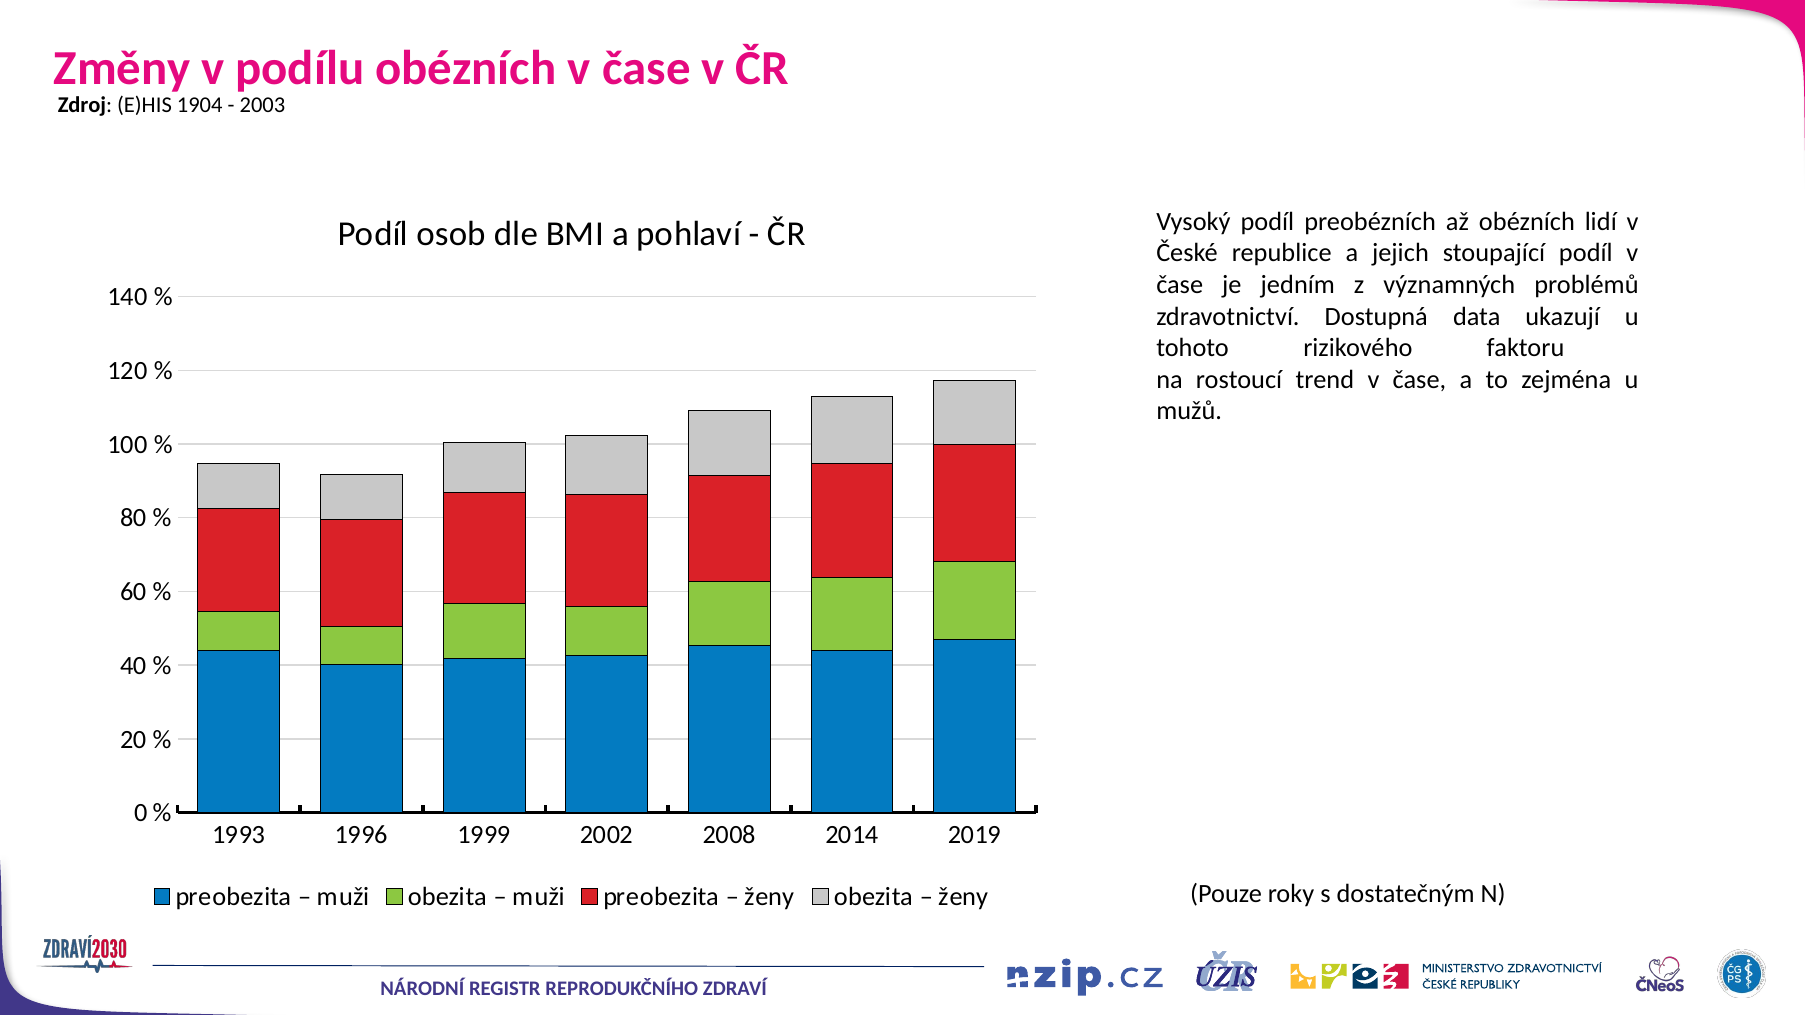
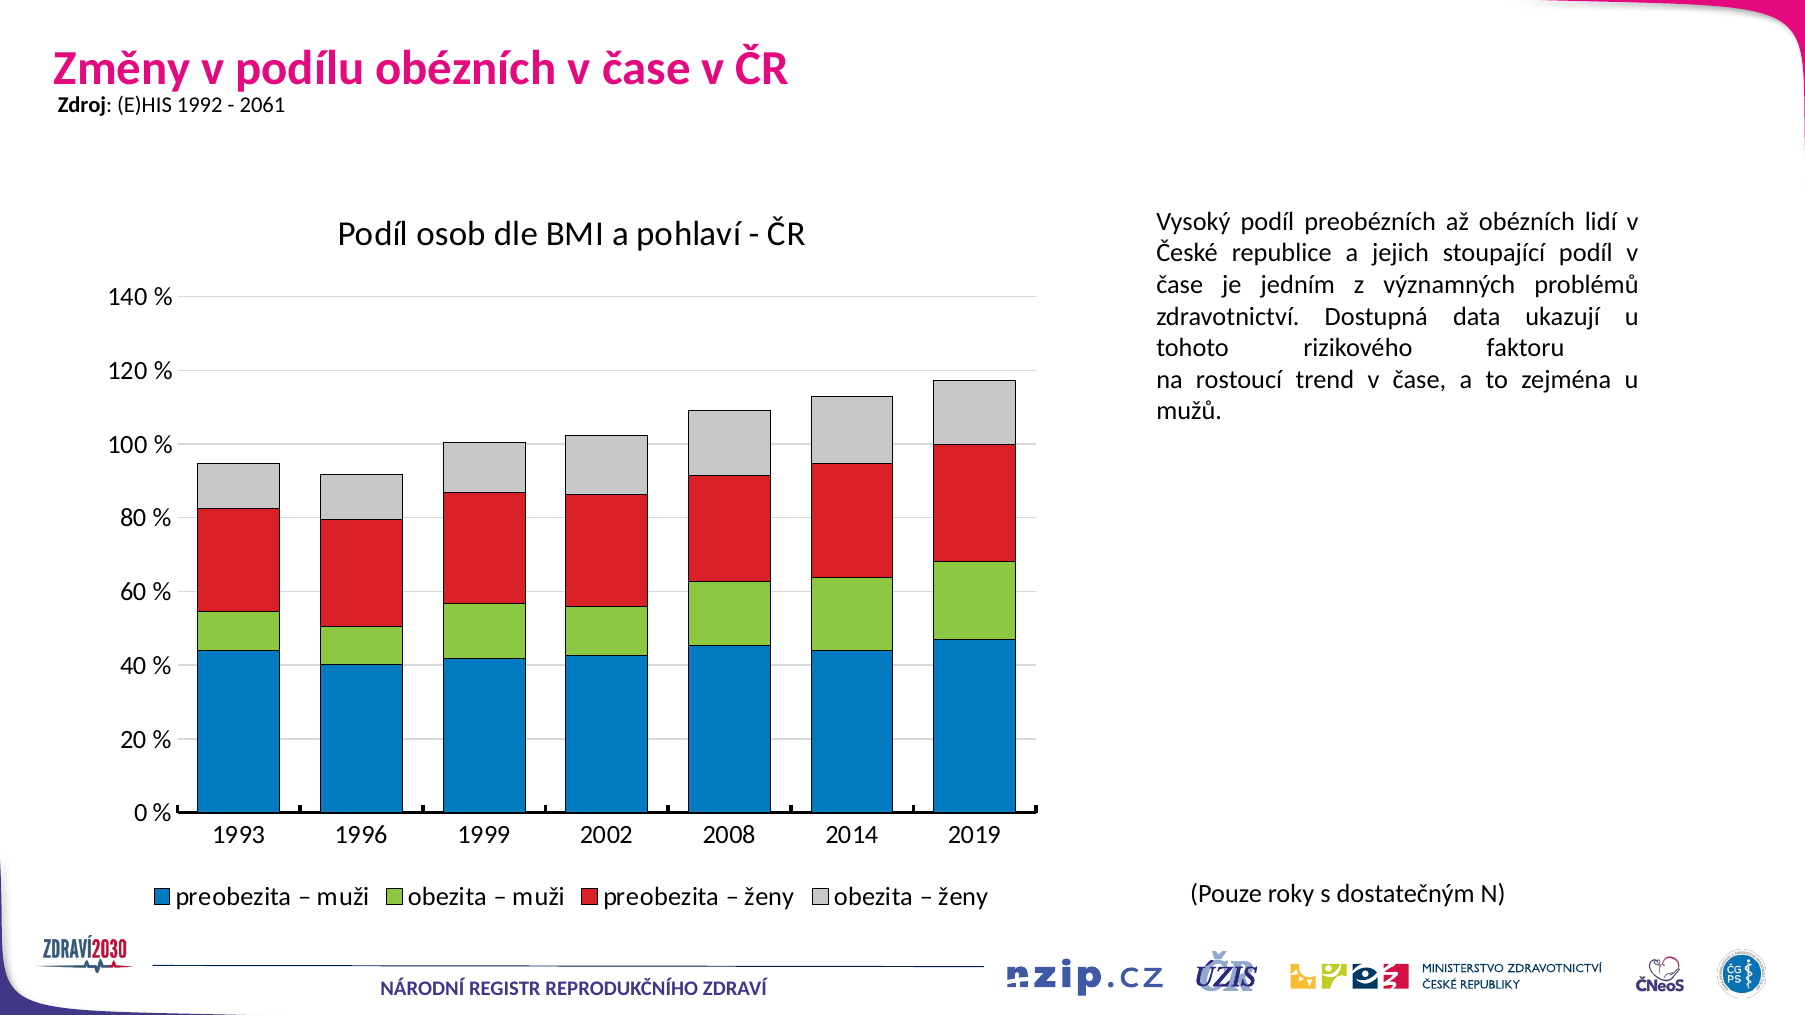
1904: 1904 -> 1992
2003: 2003 -> 2061
